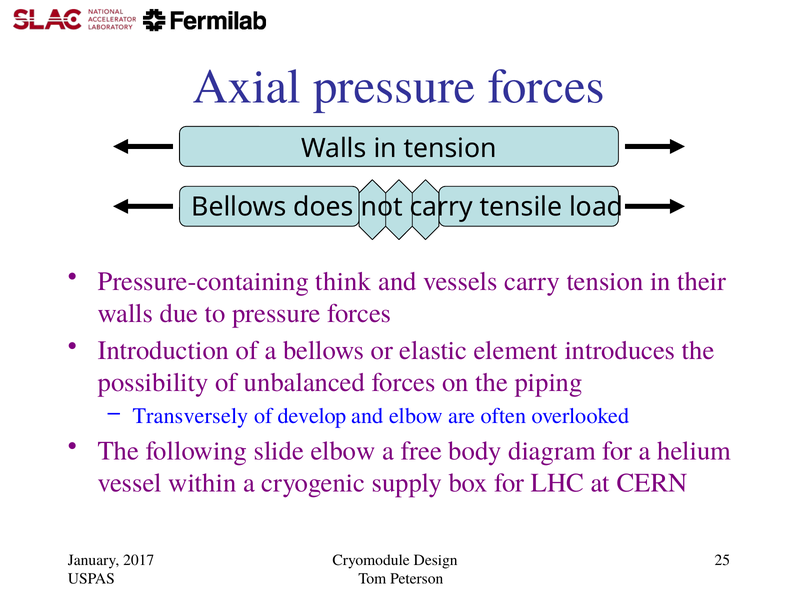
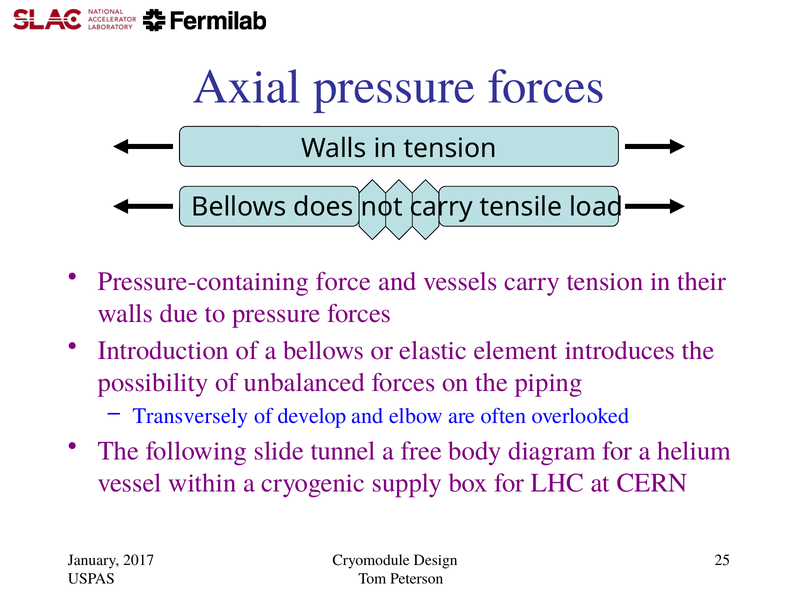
think: think -> force
slide elbow: elbow -> tunnel
